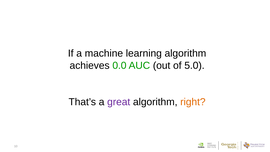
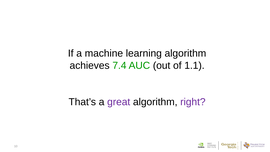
0.0: 0.0 -> 7.4
5.0: 5.0 -> 1.1
right colour: orange -> purple
